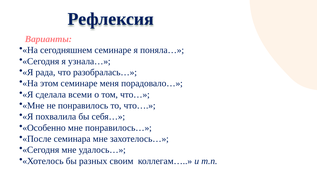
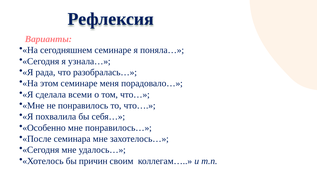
разных: разных -> причин
